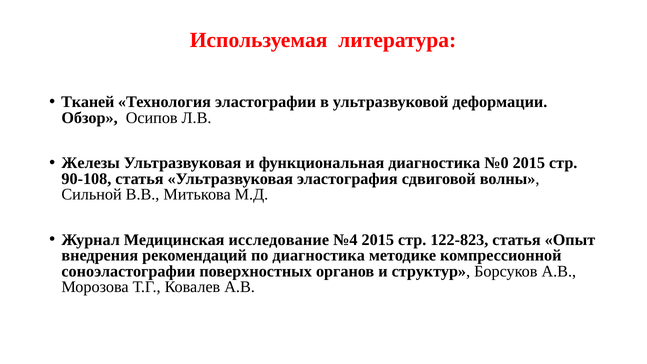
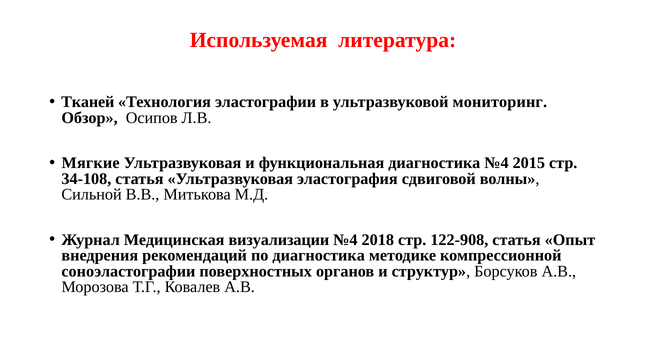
деформации: деформации -> мониторинг
Железы: Железы -> Мягкие
диагностика №0: №0 -> №4
90-108: 90-108 -> 34-108
исследование: исследование -> визуализации
№4 2015: 2015 -> 2018
122-823: 122-823 -> 122-908
